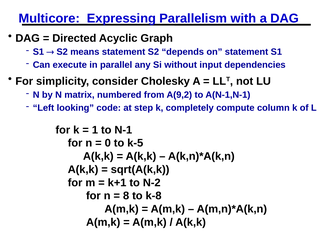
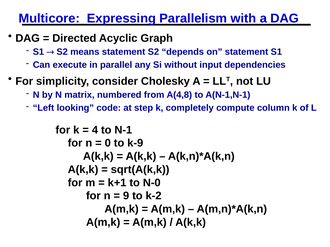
A(9,2: A(9,2 -> A(4,8
1: 1 -> 4
k-5: k-5 -> k-9
N-2: N-2 -> N-0
8: 8 -> 9
k-8: k-8 -> k-2
